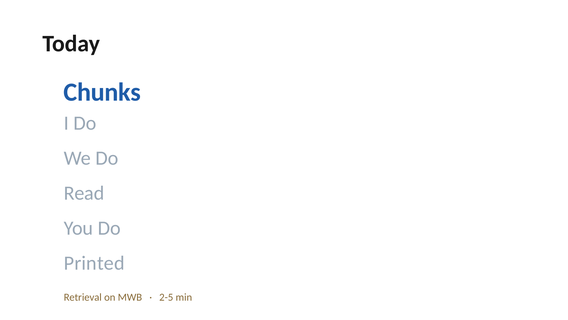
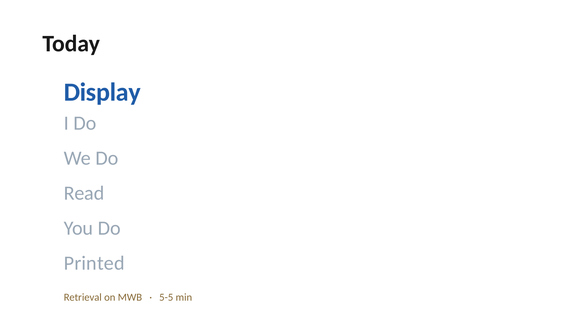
Chunks: Chunks -> Display
2-5: 2-5 -> 5-5
